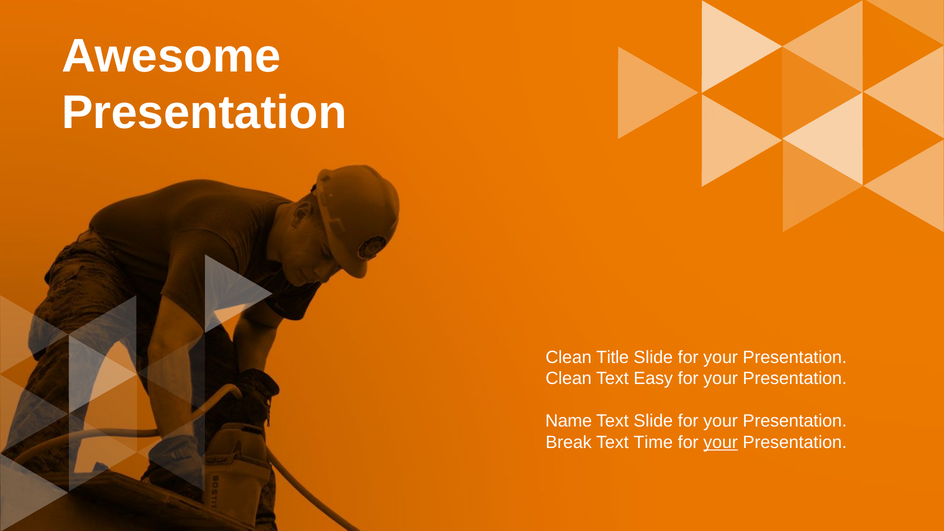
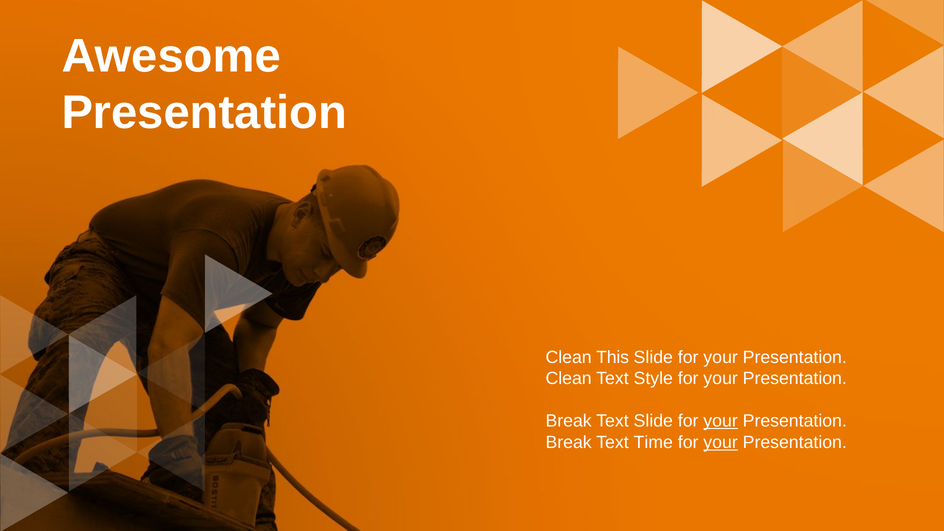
Title: Title -> This
Easy: Easy -> Style
Name at (569, 421): Name -> Break
your at (721, 421) underline: none -> present
